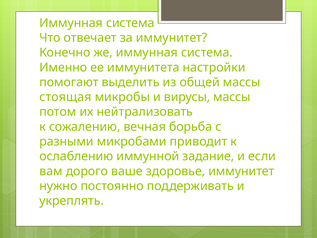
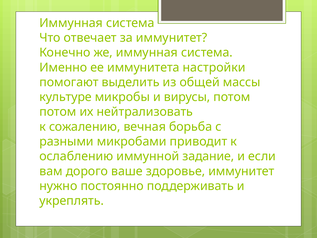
стоящая: стоящая -> культуре
вирусы массы: массы -> потом
